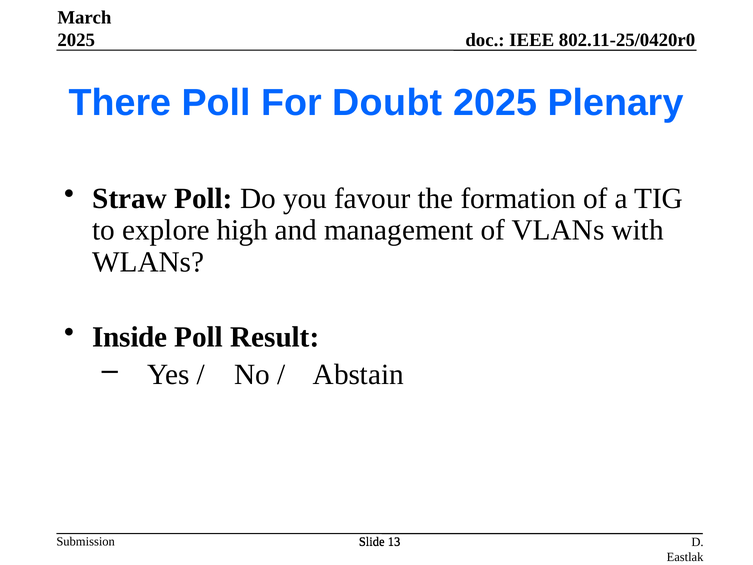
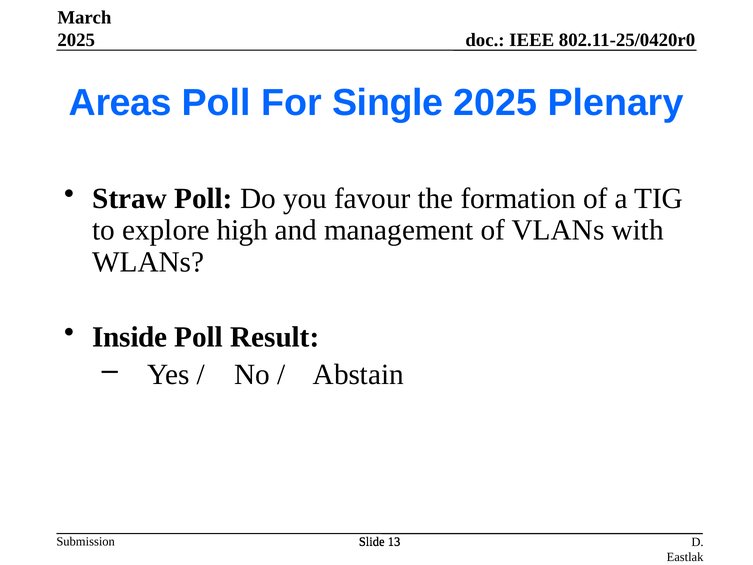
There: There -> Areas
Doubt: Doubt -> Single
